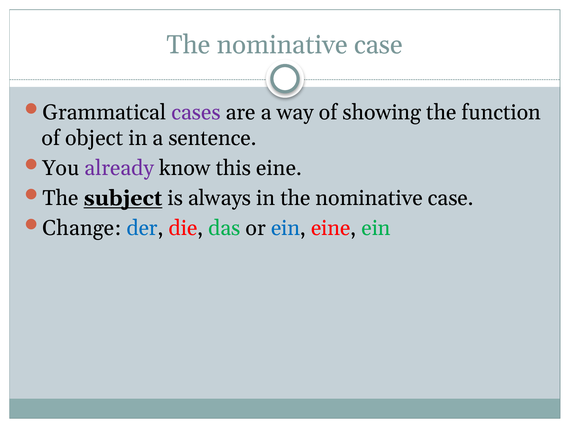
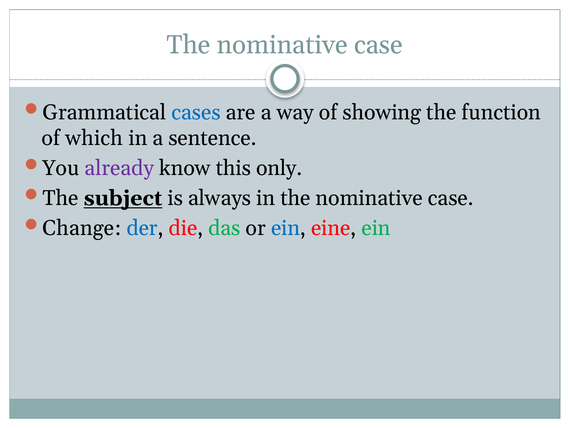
cases colour: purple -> blue
object: object -> which
this eine: eine -> only
